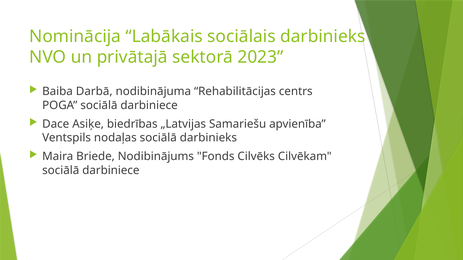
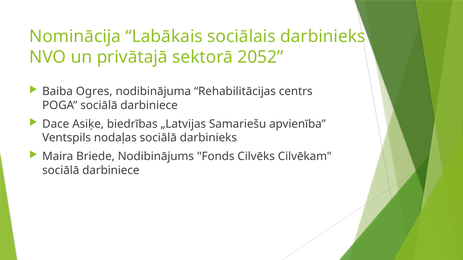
2023: 2023 -> 2052
Darbā: Darbā -> Ogres
